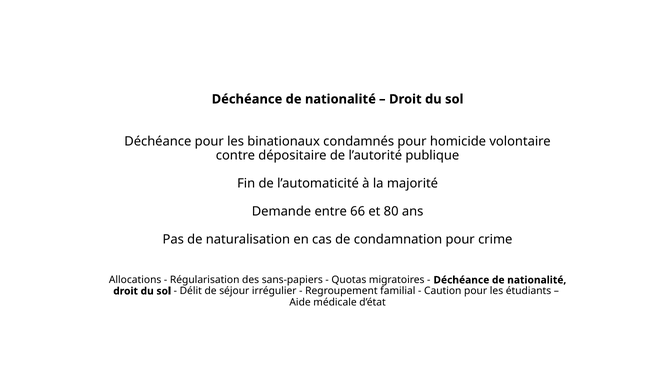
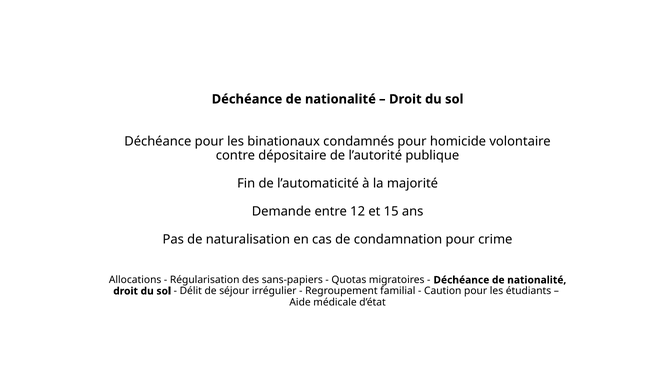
66: 66 -> 12
80: 80 -> 15
